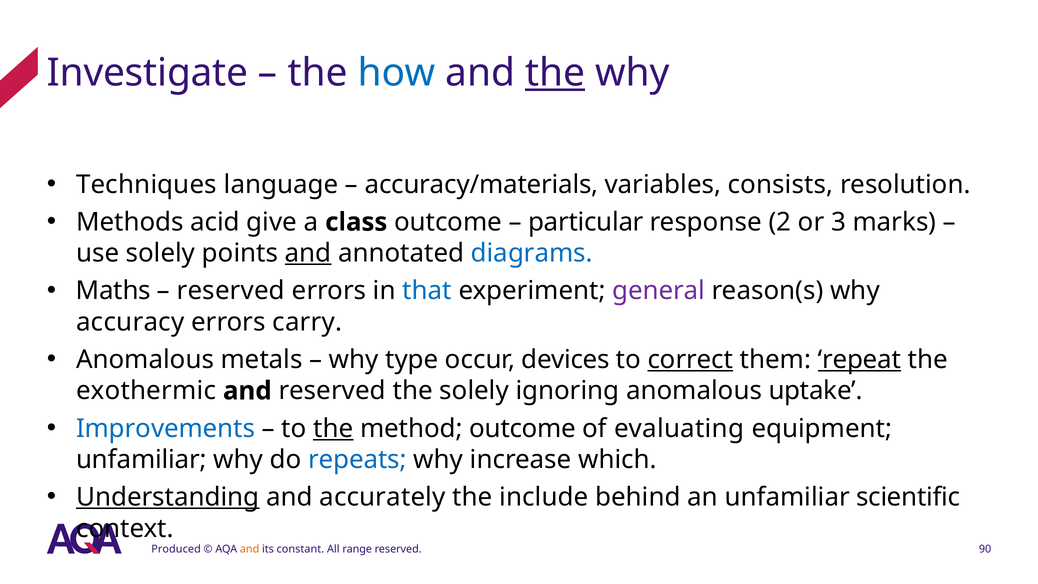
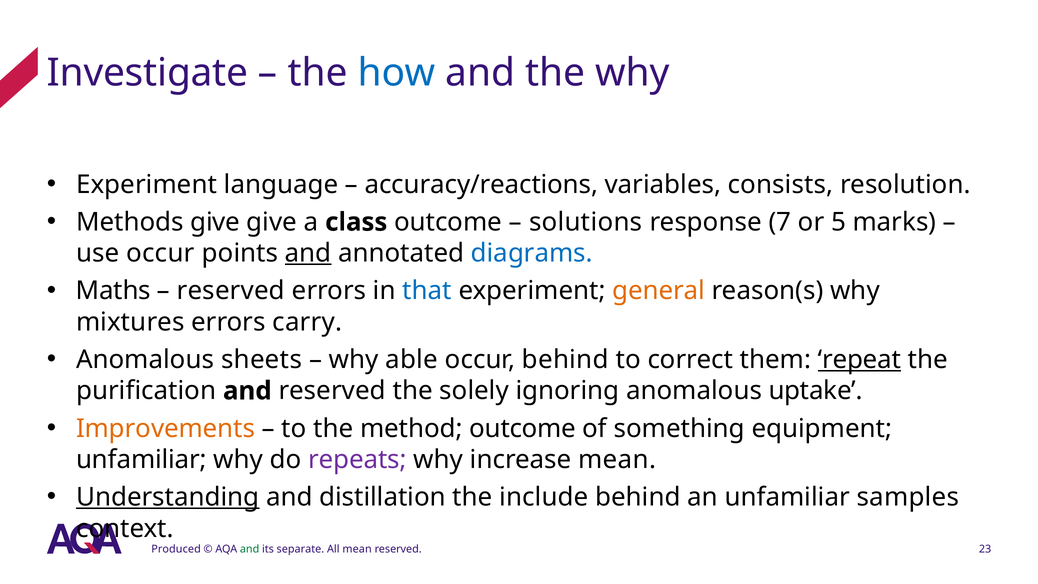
the at (555, 73) underline: present -> none
Techniques at (147, 184): Techniques -> Experiment
accuracy/materials: accuracy/materials -> accuracy/reactions
Methods acid: acid -> give
particular: particular -> solutions
2: 2 -> 7
3: 3 -> 5
use solely: solely -> occur
general colour: purple -> orange
accuracy: accuracy -> mixtures
metals: metals -> sheets
type: type -> able
occur devices: devices -> behind
correct underline: present -> none
exothermic: exothermic -> purification
Improvements colour: blue -> orange
the at (333, 428) underline: present -> none
evaluating: evaluating -> something
repeats colour: blue -> purple
increase which: which -> mean
accurately: accurately -> distillation
scientific: scientific -> samples
and at (250, 549) colour: orange -> green
constant: constant -> separate
All range: range -> mean
90: 90 -> 23
